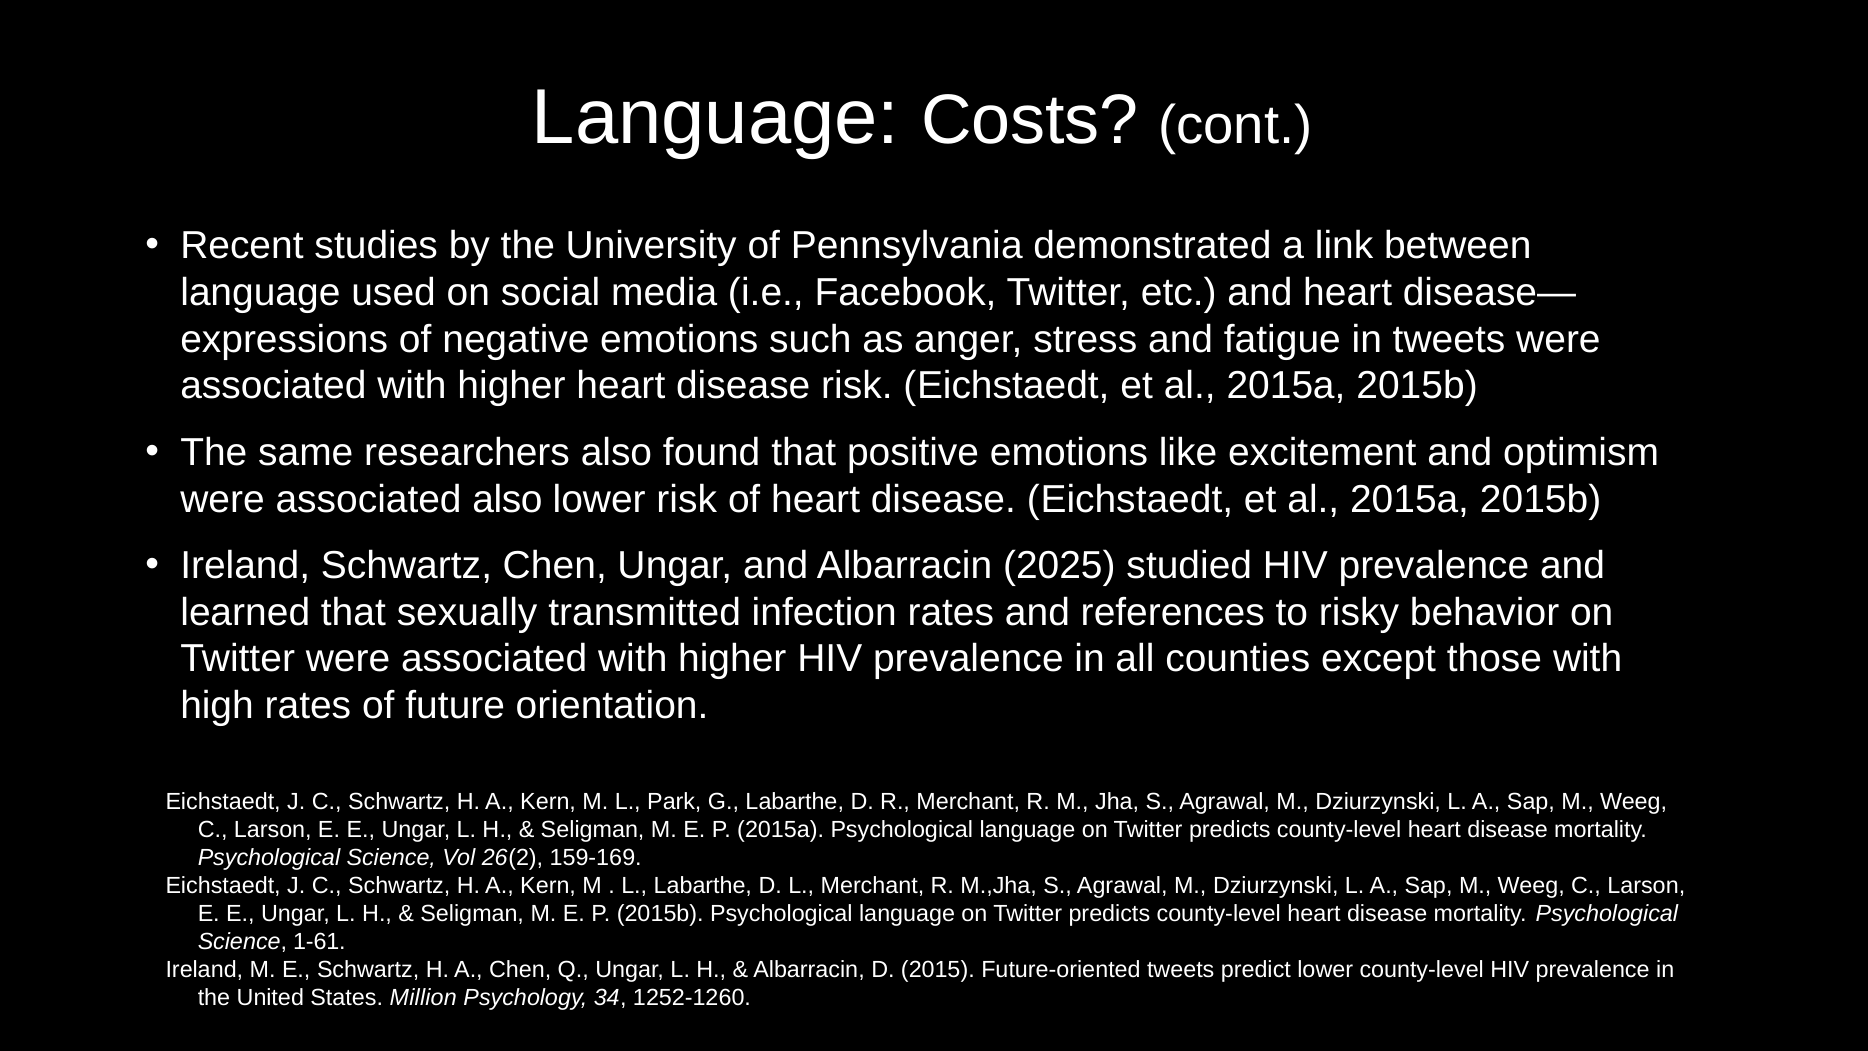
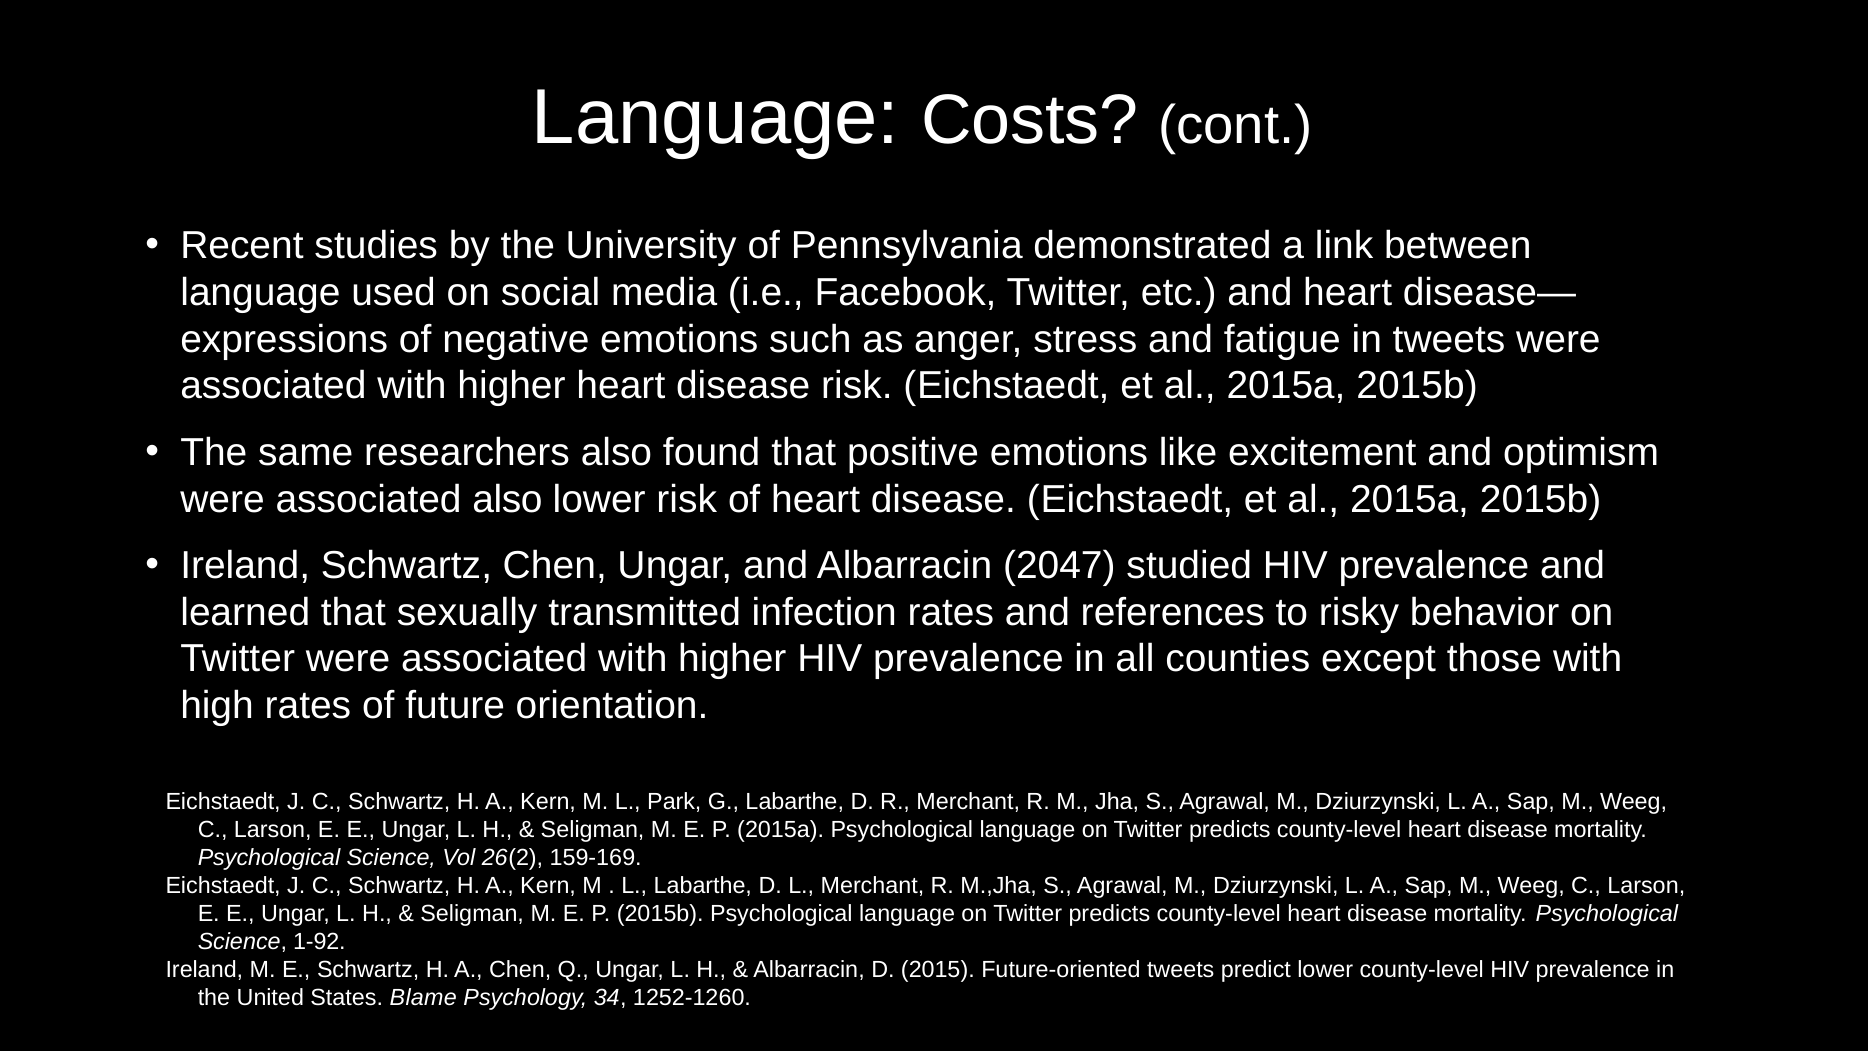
2025: 2025 -> 2047
1-61: 1-61 -> 1-92
Million: Million -> Blame
